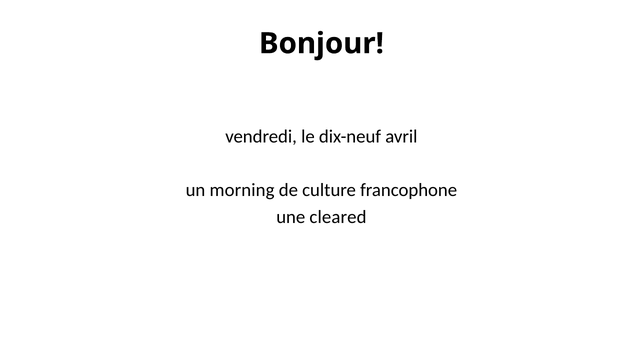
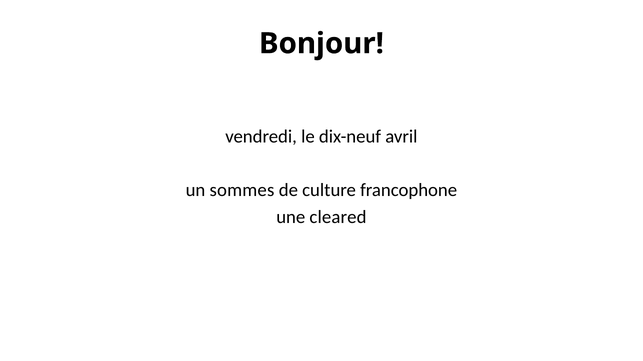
morning: morning -> sommes
